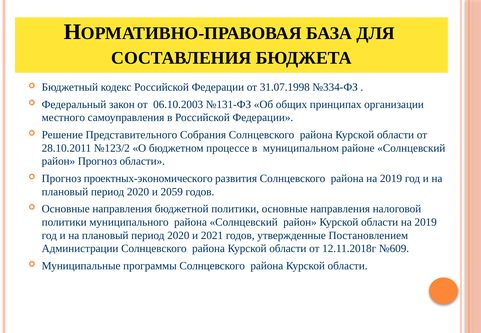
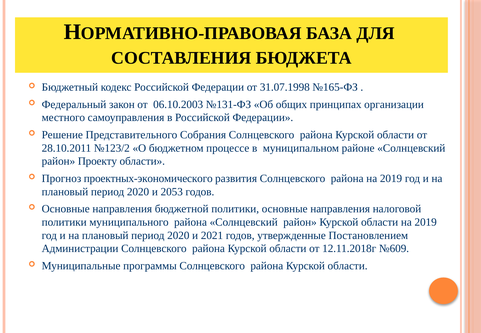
№334-ФЗ: №334-ФЗ -> №165-ФЗ
район Прогноз: Прогноз -> Проекту
2059: 2059 -> 2053
